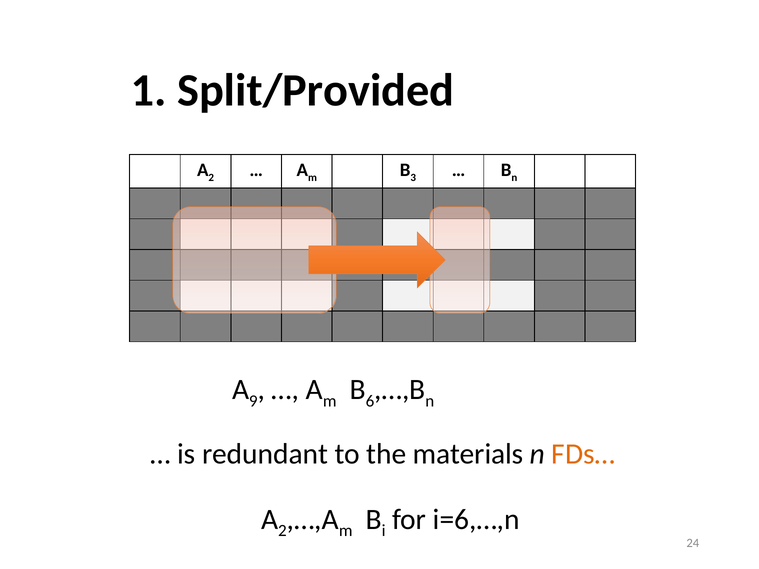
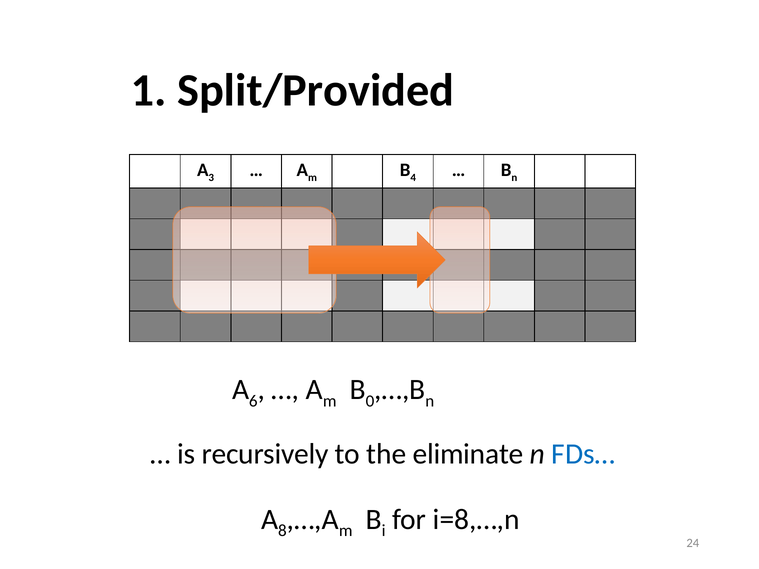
2 at (211, 178): 2 -> 3
3: 3 -> 4
9: 9 -> 6
6: 6 -> 0
redundant: redundant -> recursively
materials: materials -> eliminate
FDs… colour: orange -> blue
2 at (282, 531): 2 -> 8
i=6,…,n: i=6,…,n -> i=8,…,n
